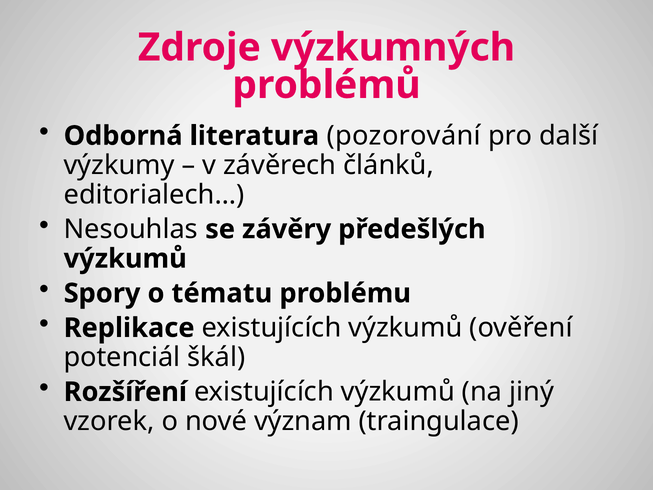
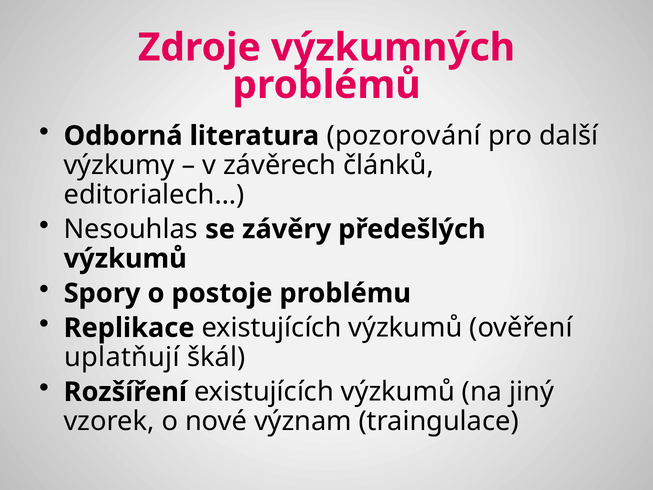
tématu: tématu -> postoje
potenciál: potenciál -> uplatňují
